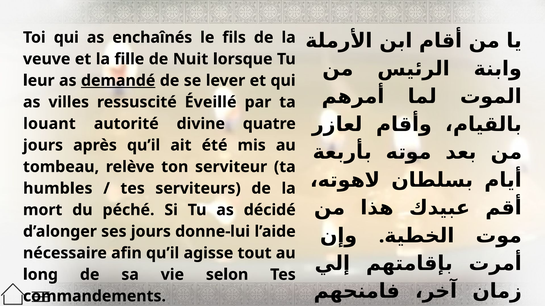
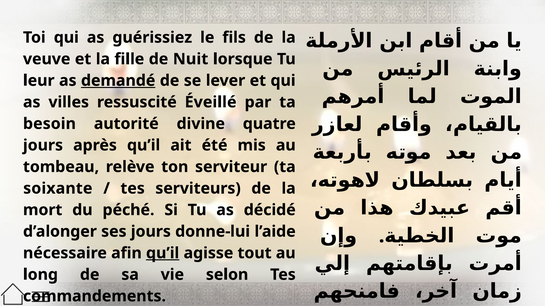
enchaînés: enchaînés -> guérissiez
louant: louant -> besoin
humbles: humbles -> soixante
qu’il at (163, 253) underline: none -> present
